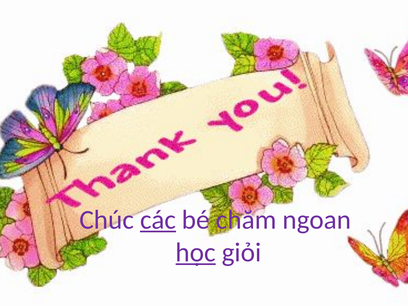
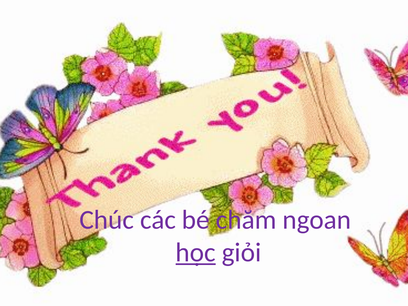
các underline: present -> none
